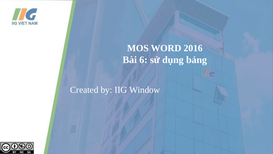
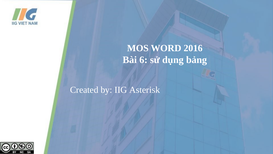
Window: Window -> Asterisk
